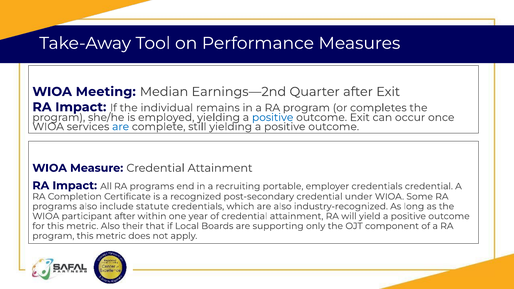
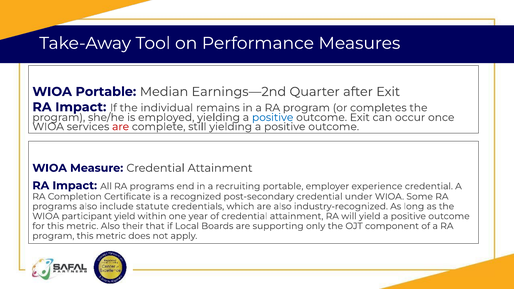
WIOA Meeting: Meeting -> Portable
are at (121, 127) colour: blue -> red
employer credentials: credentials -> experience
participant after: after -> yield
